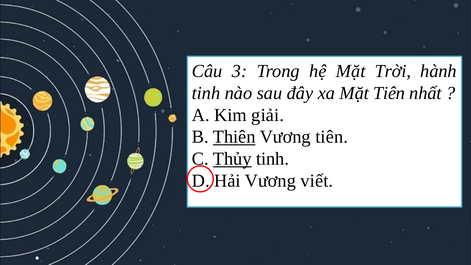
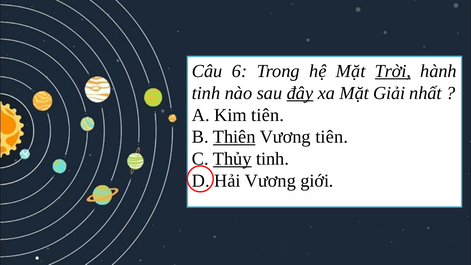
3: 3 -> 6
Trời underline: none -> present
đây underline: none -> present
Mặt Tiên: Tiên -> Giải
Kim giải: giải -> tiên
viết: viết -> giới
